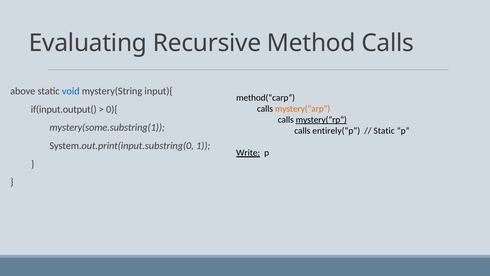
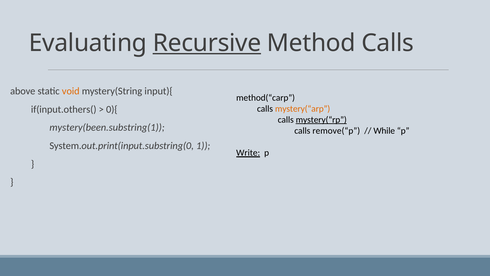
Recursive underline: none -> present
void colour: blue -> orange
if(input.output(: if(input.output( -> if(input.others(
mystery(some.substring(1: mystery(some.substring(1 -> mystery(been.substring(1
entirely(“p: entirely(“p -> remove(“p
Static at (384, 131): Static -> While
